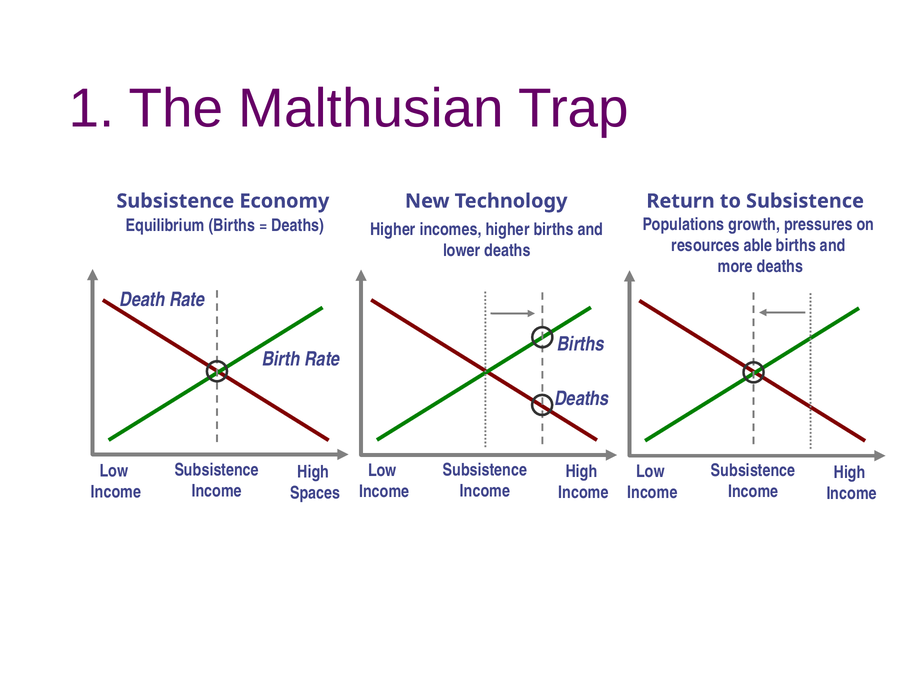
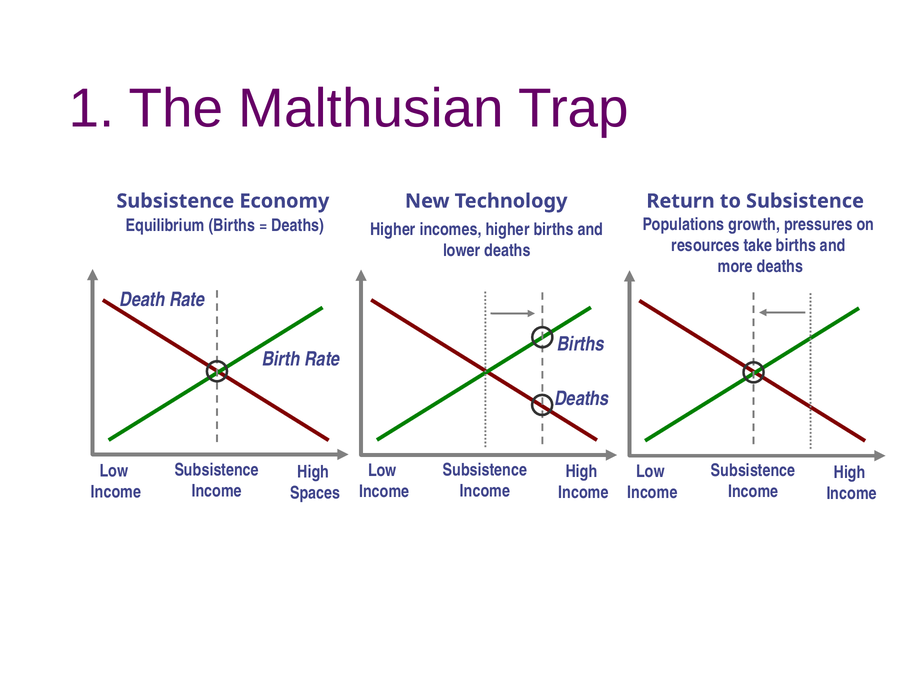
able: able -> take
